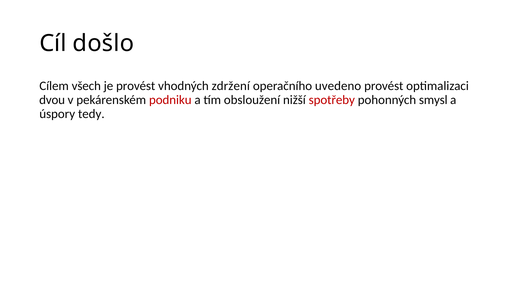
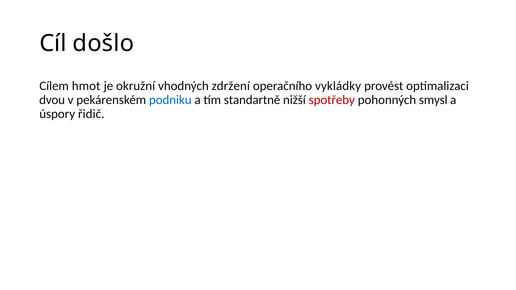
všech: všech -> hmot
je provést: provést -> okružní
uvedeno: uvedeno -> vykládky
podniku colour: red -> blue
obsloužení: obsloužení -> standartně
tedy: tedy -> řidič
